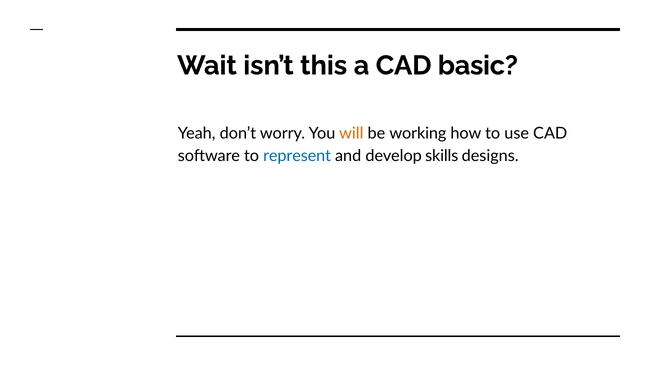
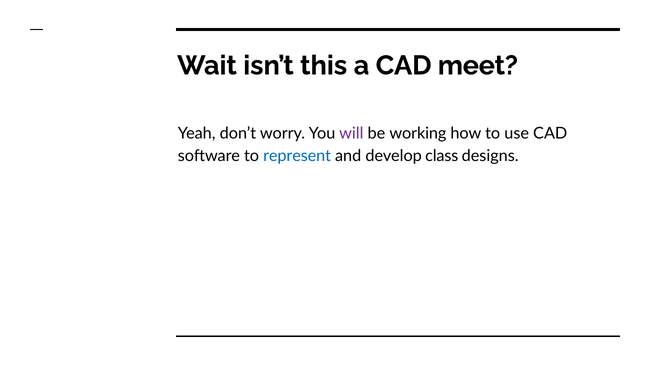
basic: basic -> meet
will colour: orange -> purple
skills: skills -> class
